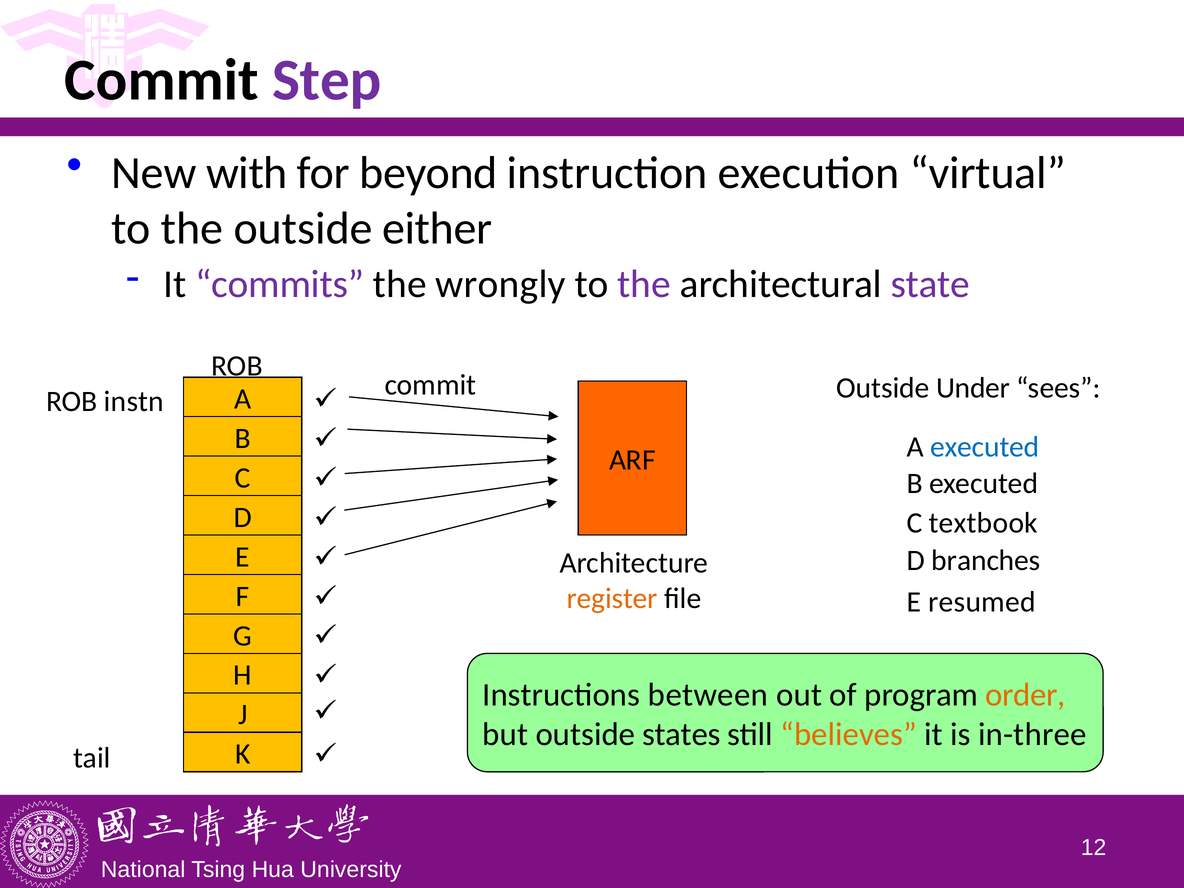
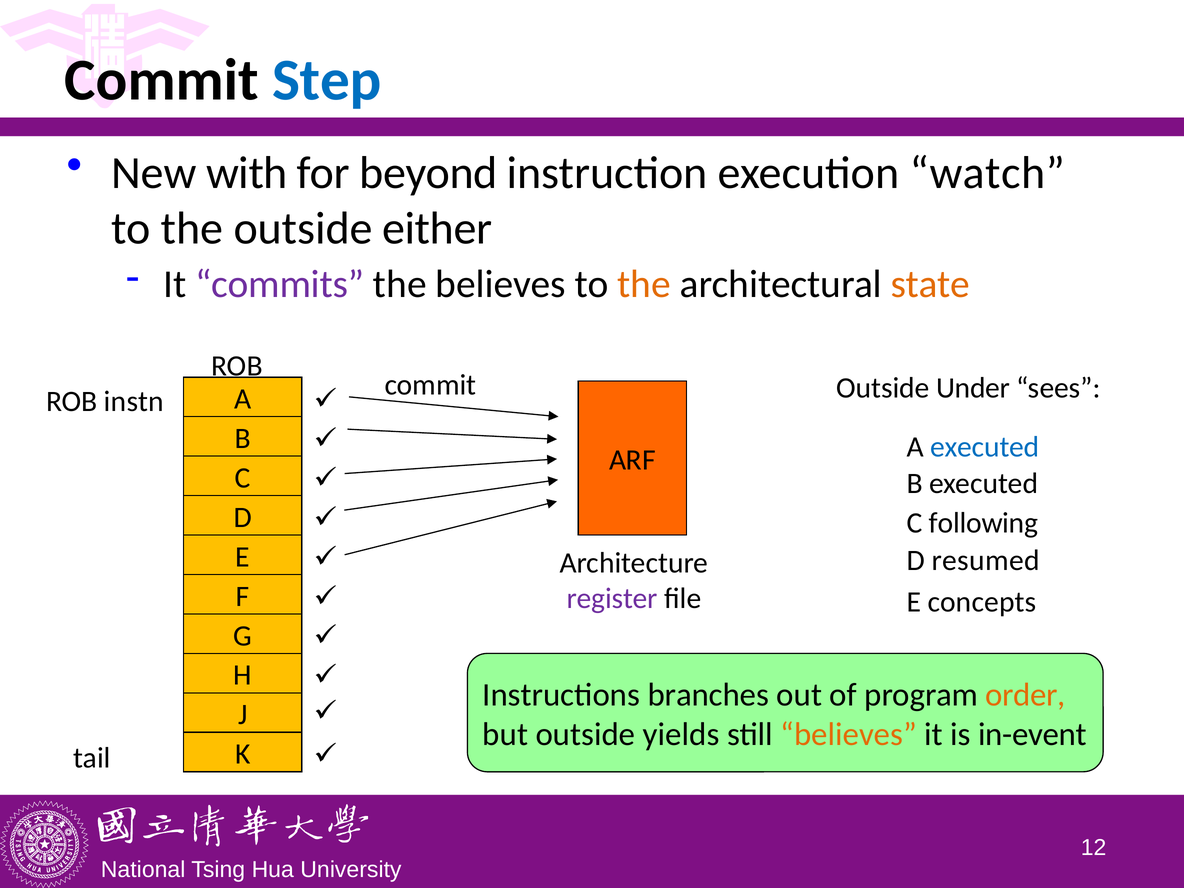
Step colour: purple -> blue
virtual: virtual -> watch
the wrongly: wrongly -> believes
the at (644, 284) colour: purple -> orange
state colour: purple -> orange
textbook: textbook -> following
branches: branches -> resumed
register colour: orange -> purple
resumed: resumed -> concepts
between: between -> branches
states: states -> yields
in-three: in-three -> in-event
